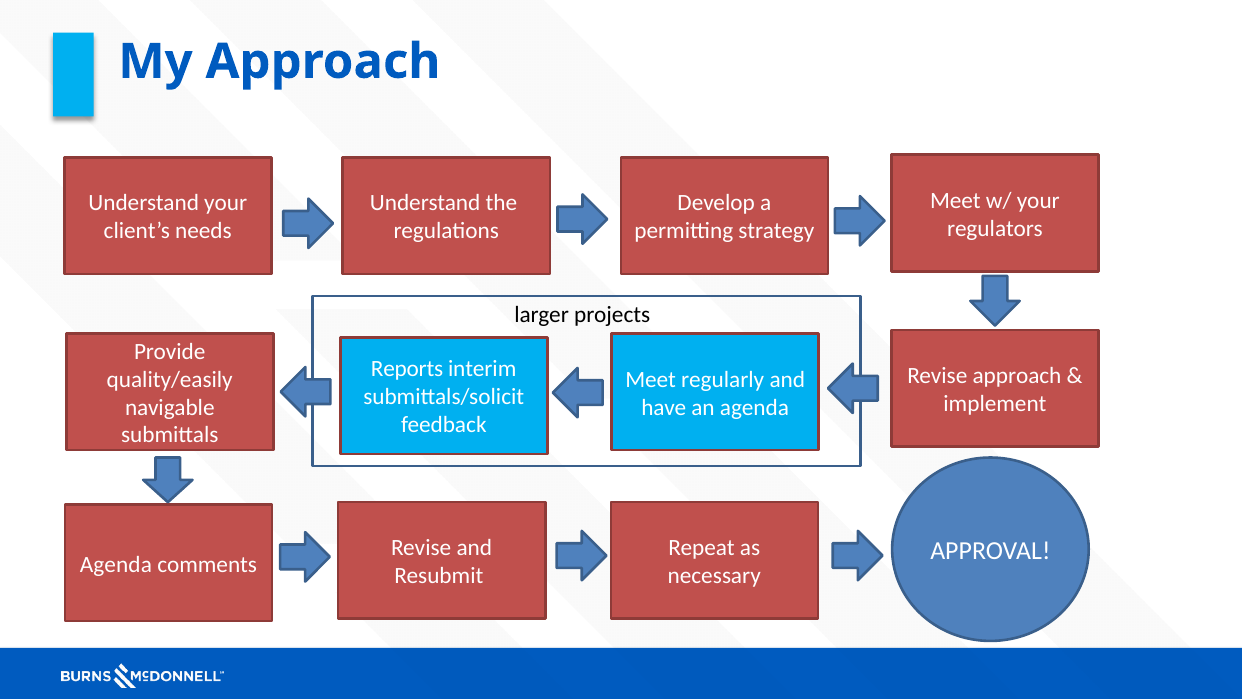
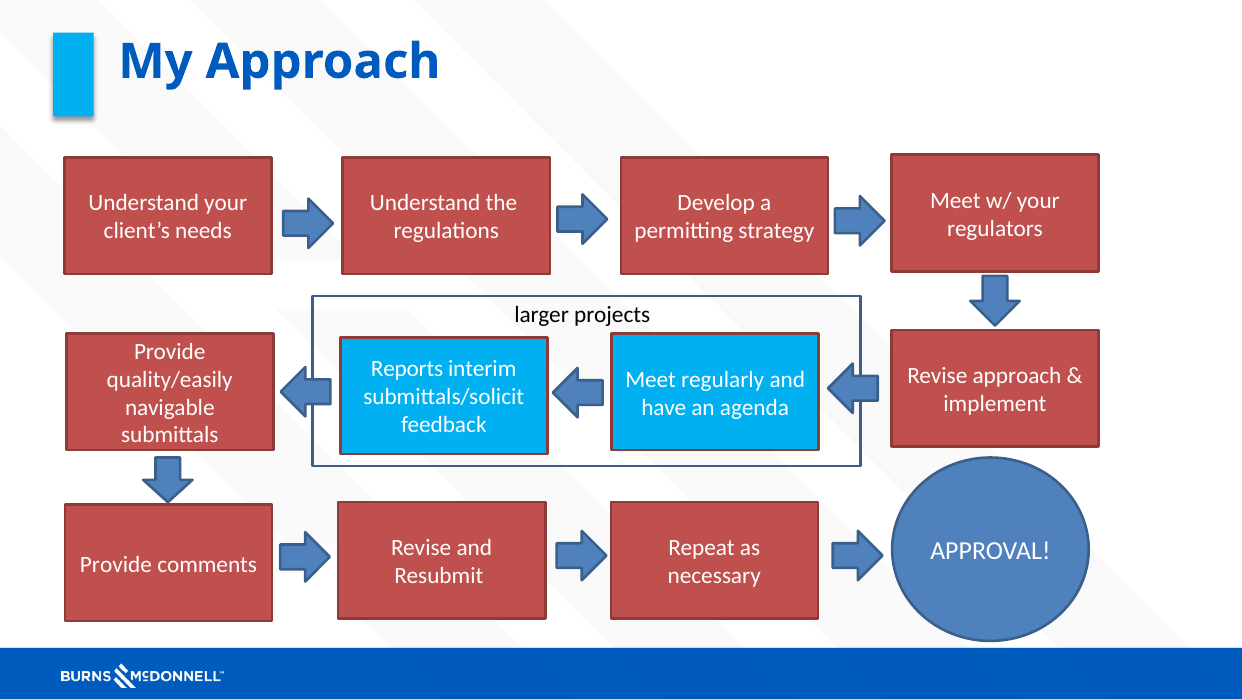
Agenda at (116, 564): Agenda -> Provide
